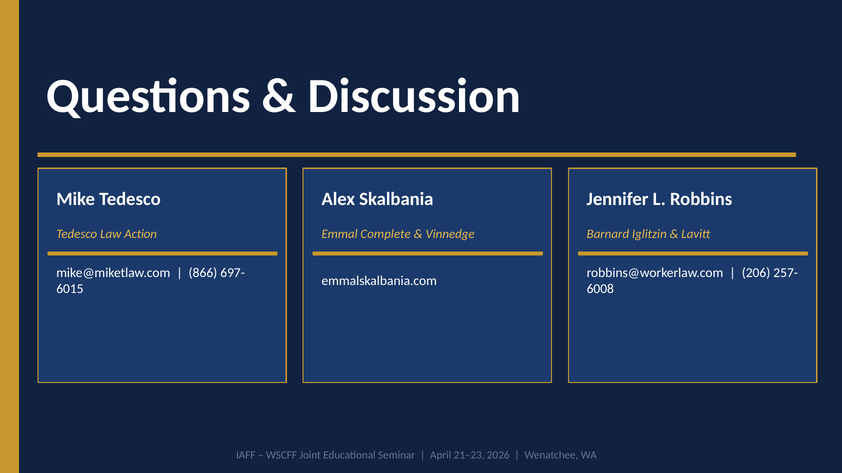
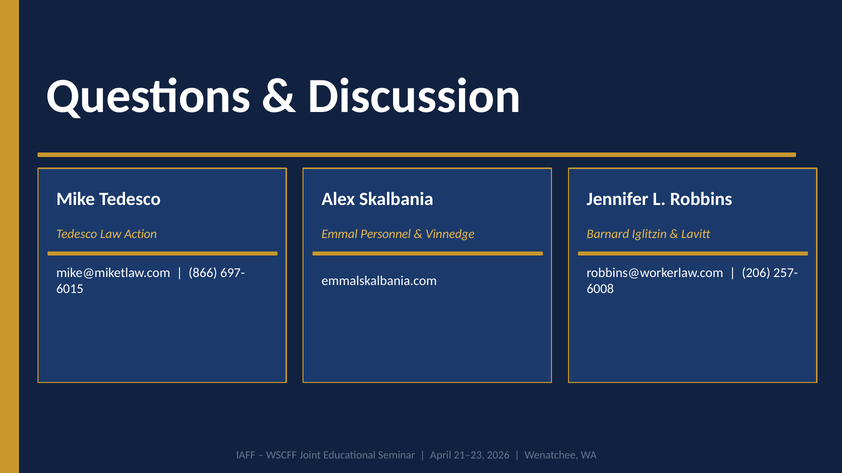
Complete: Complete -> Personnel
